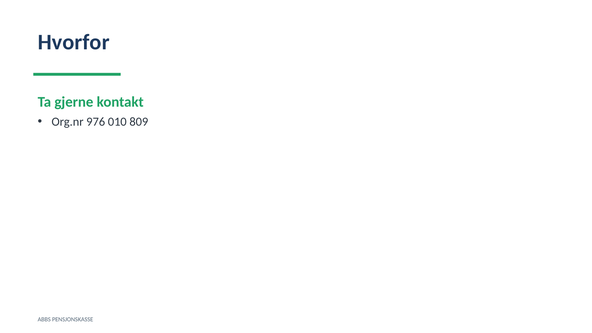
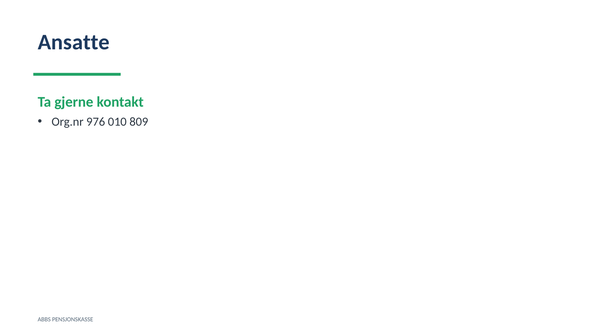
Hvorfor: Hvorfor -> Ansatte
